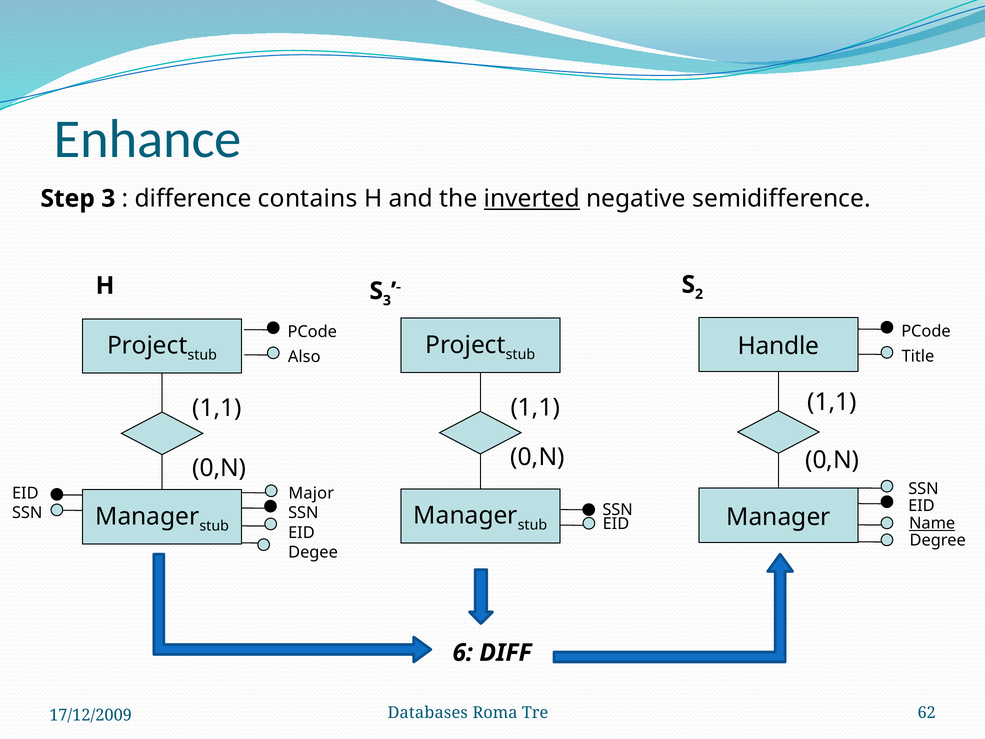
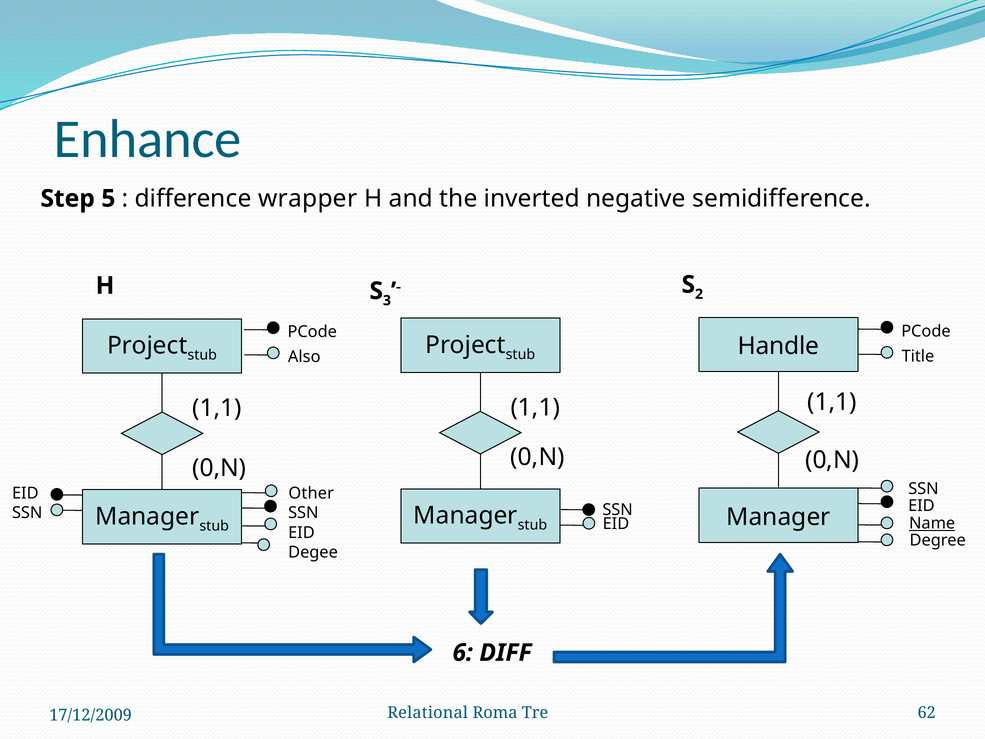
Step 3: 3 -> 5
contains: contains -> wrapper
inverted underline: present -> none
Major: Major -> Other
Databases: Databases -> Relational
